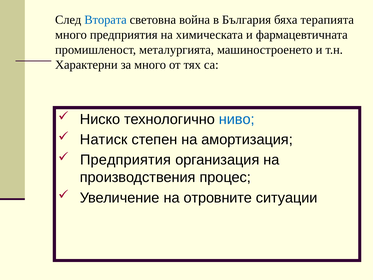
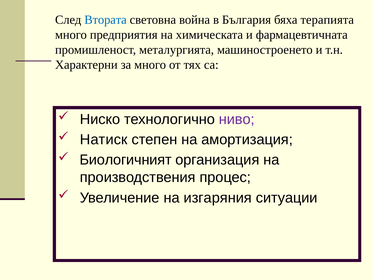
ниво colour: blue -> purple
Предприятия at (125, 160): Предприятия -> Биологичният
отровните: отровните -> изгаряния
